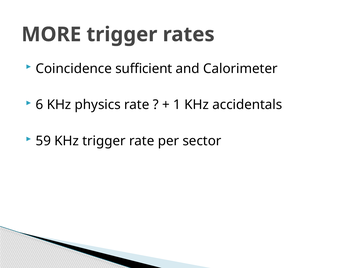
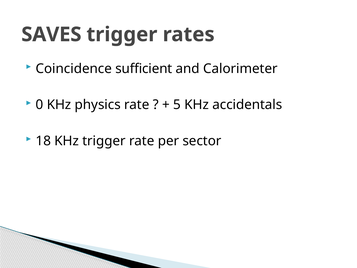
MORE: MORE -> SAVES
6: 6 -> 0
1: 1 -> 5
59: 59 -> 18
